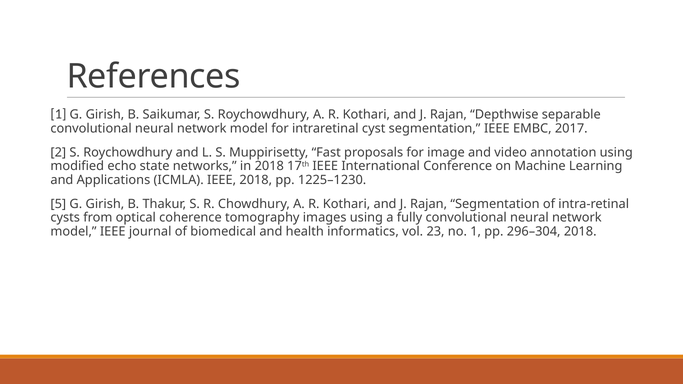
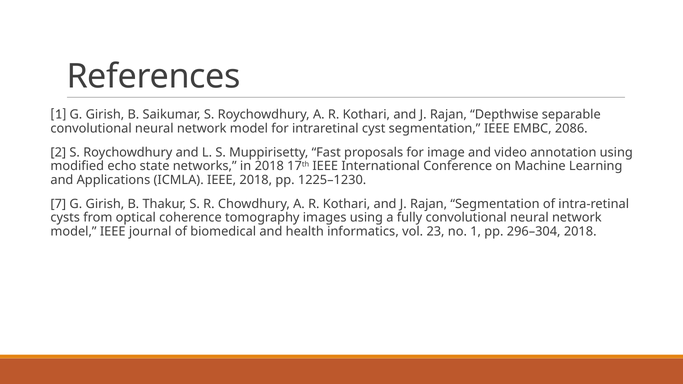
2017: 2017 -> 2086
5: 5 -> 7
